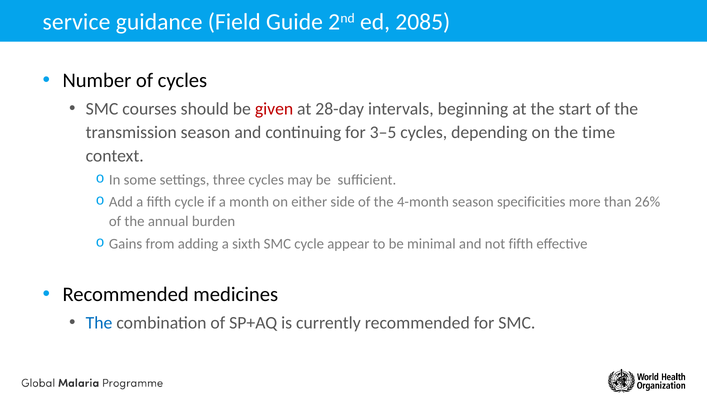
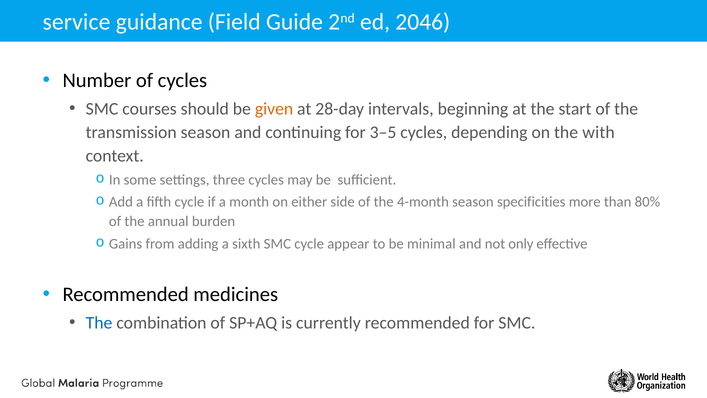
2085: 2085 -> 2046
given colour: red -> orange
time: time -> with
26%: 26% -> 80%
not fifth: fifth -> only
